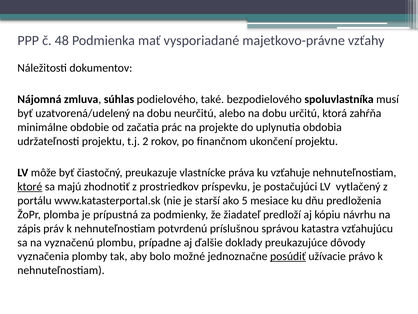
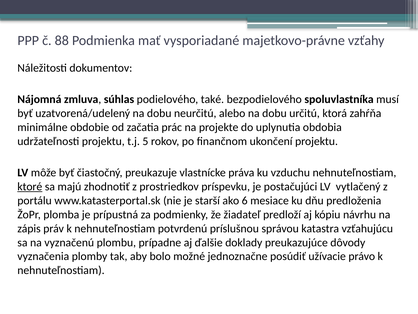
48: 48 -> 88
2: 2 -> 5
vzťahuje: vzťahuje -> vzduchu
5: 5 -> 6
posúdiť underline: present -> none
